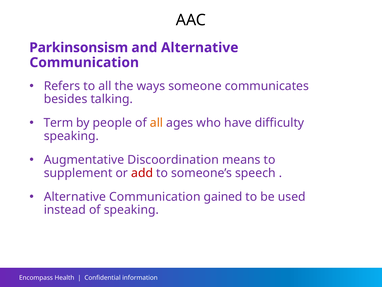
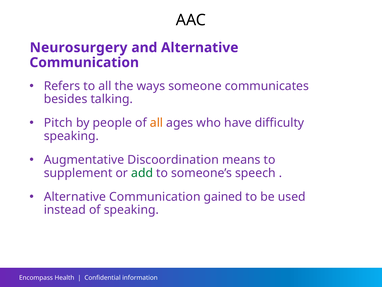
Parkinsonsism: Parkinsonsism -> Neurosurgery
Term: Term -> Pitch
add colour: red -> green
